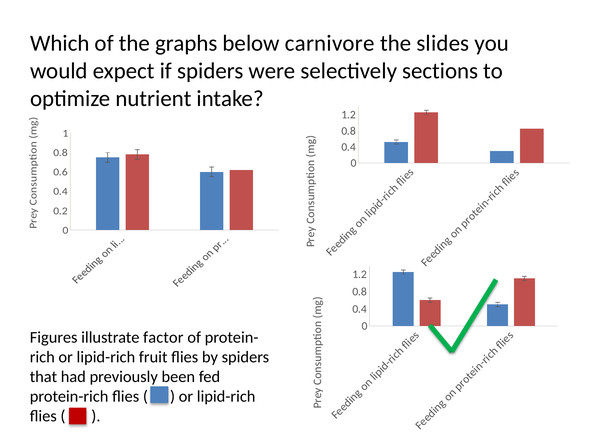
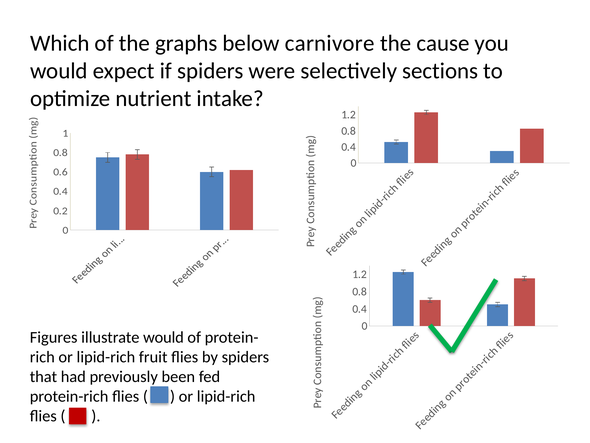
slides: slides -> cause
illustrate factor: factor -> would
